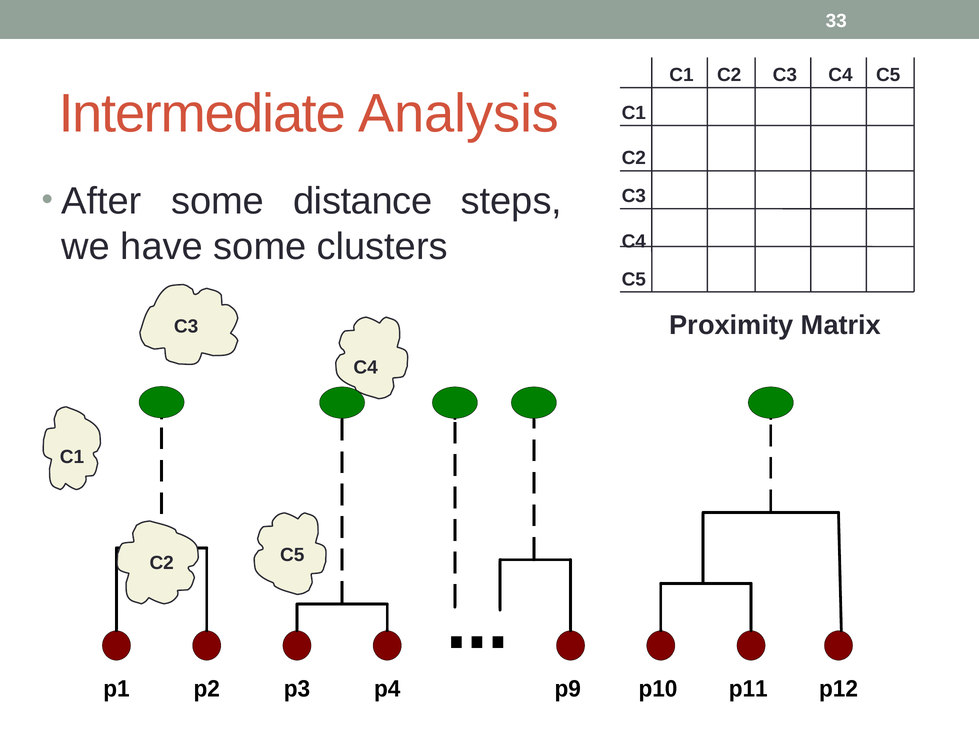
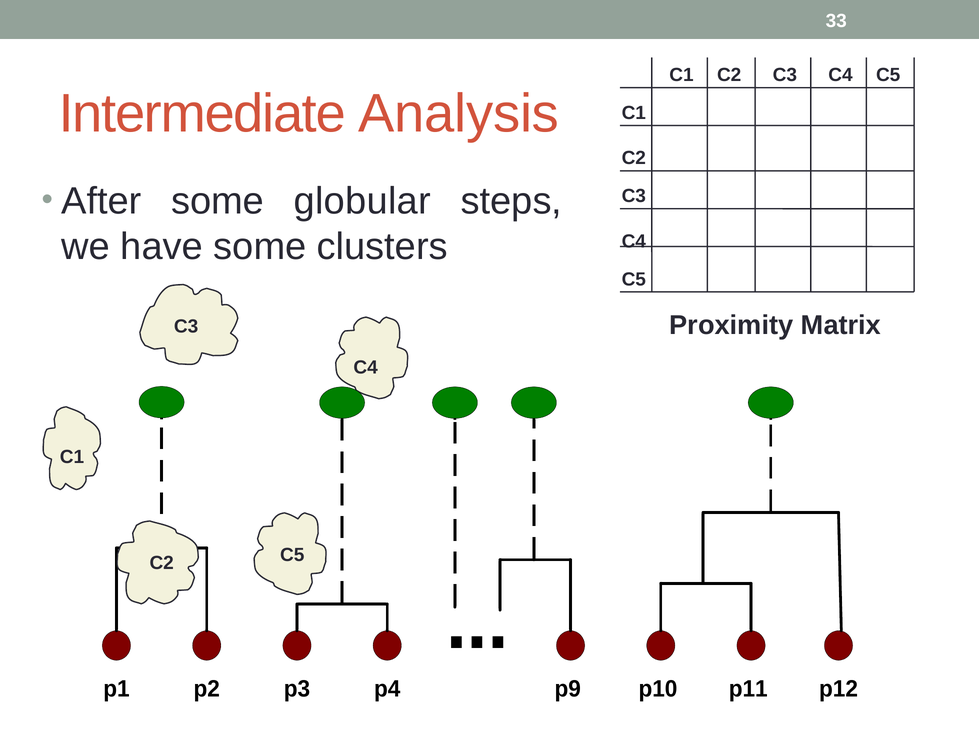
distance: distance -> globular
